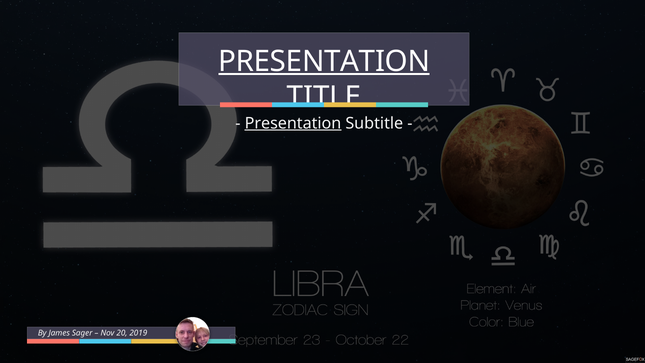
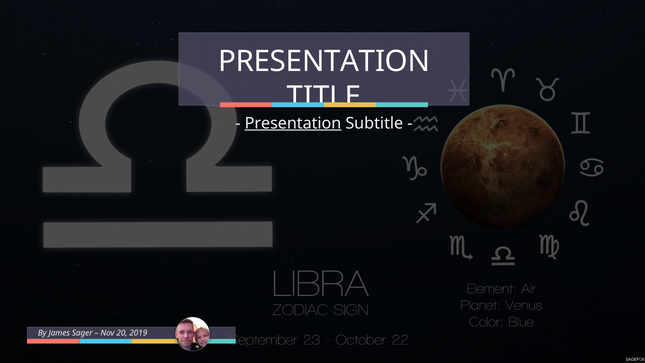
PRESENTATION at (324, 61) underline: present -> none
